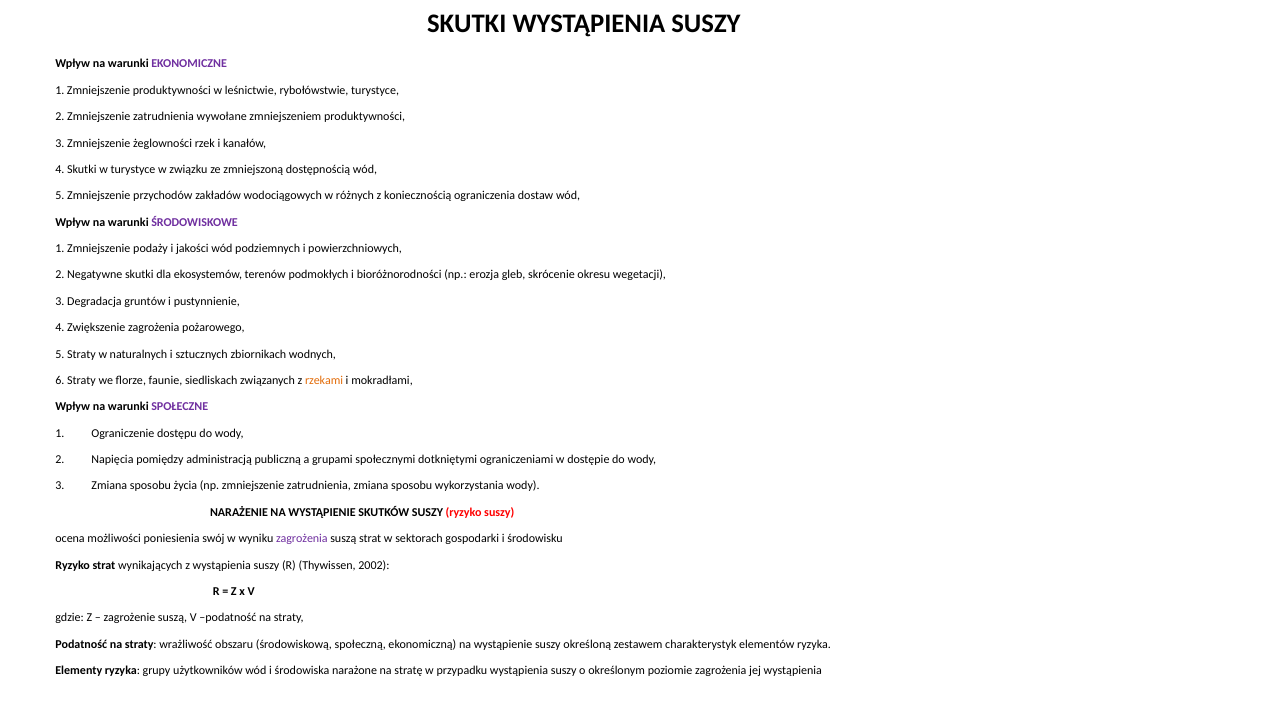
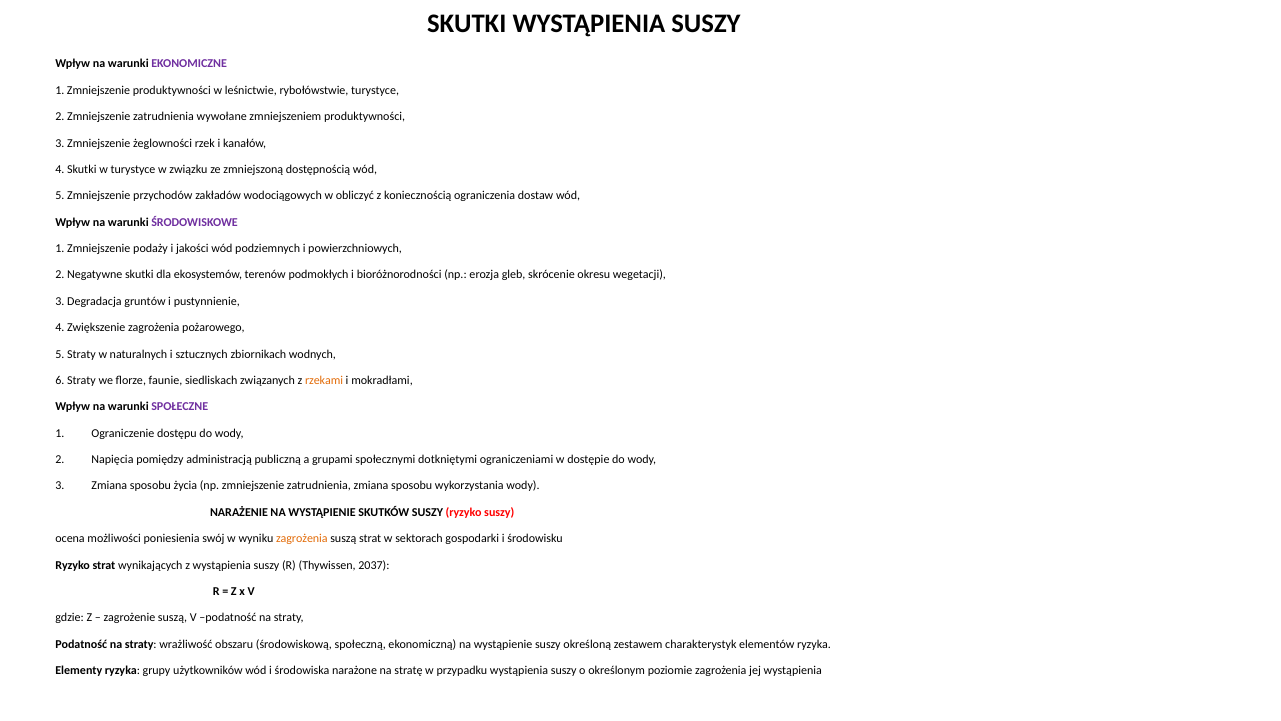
różnych: różnych -> obliczyć
zagrożenia at (302, 538) colour: purple -> orange
2002: 2002 -> 2037
